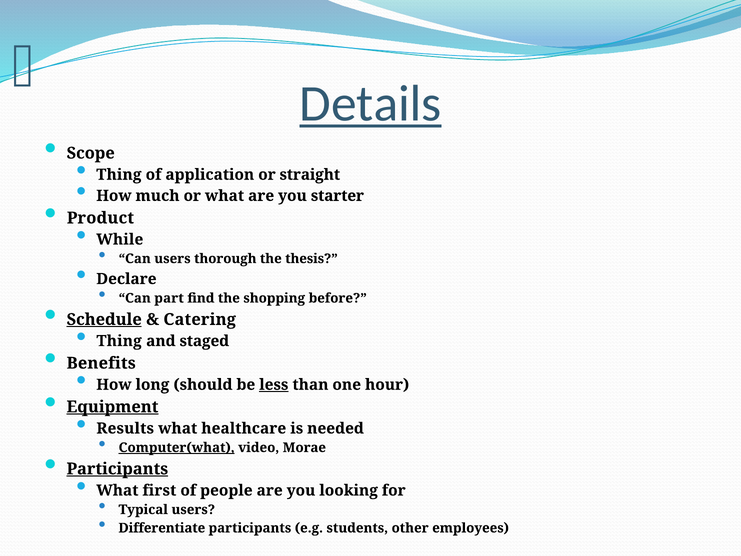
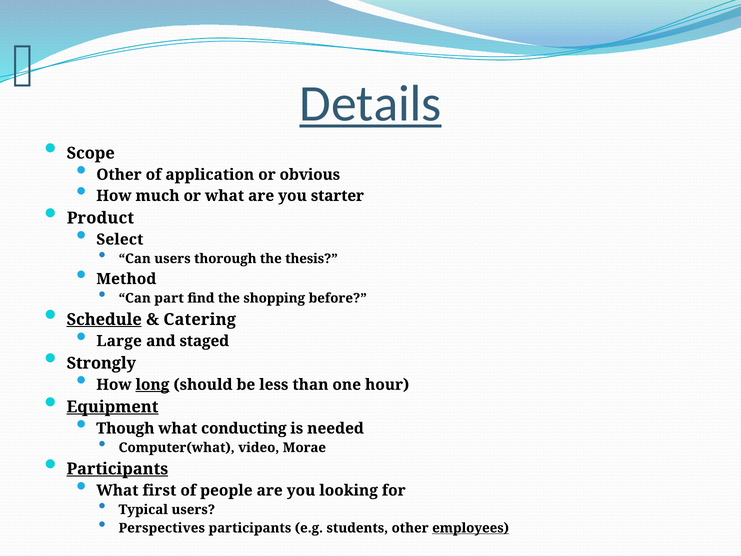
Thing at (119, 175): Thing -> Other
straight: straight -> obvious
While: While -> Select
Declare: Declare -> Method
Thing at (119, 341): Thing -> Large
Benefits: Benefits -> Strongly
long underline: none -> present
less underline: present -> none
Results: Results -> Though
healthcare: healthcare -> conducting
Computer(what underline: present -> none
Differentiate: Differentiate -> Perspectives
employees underline: none -> present
